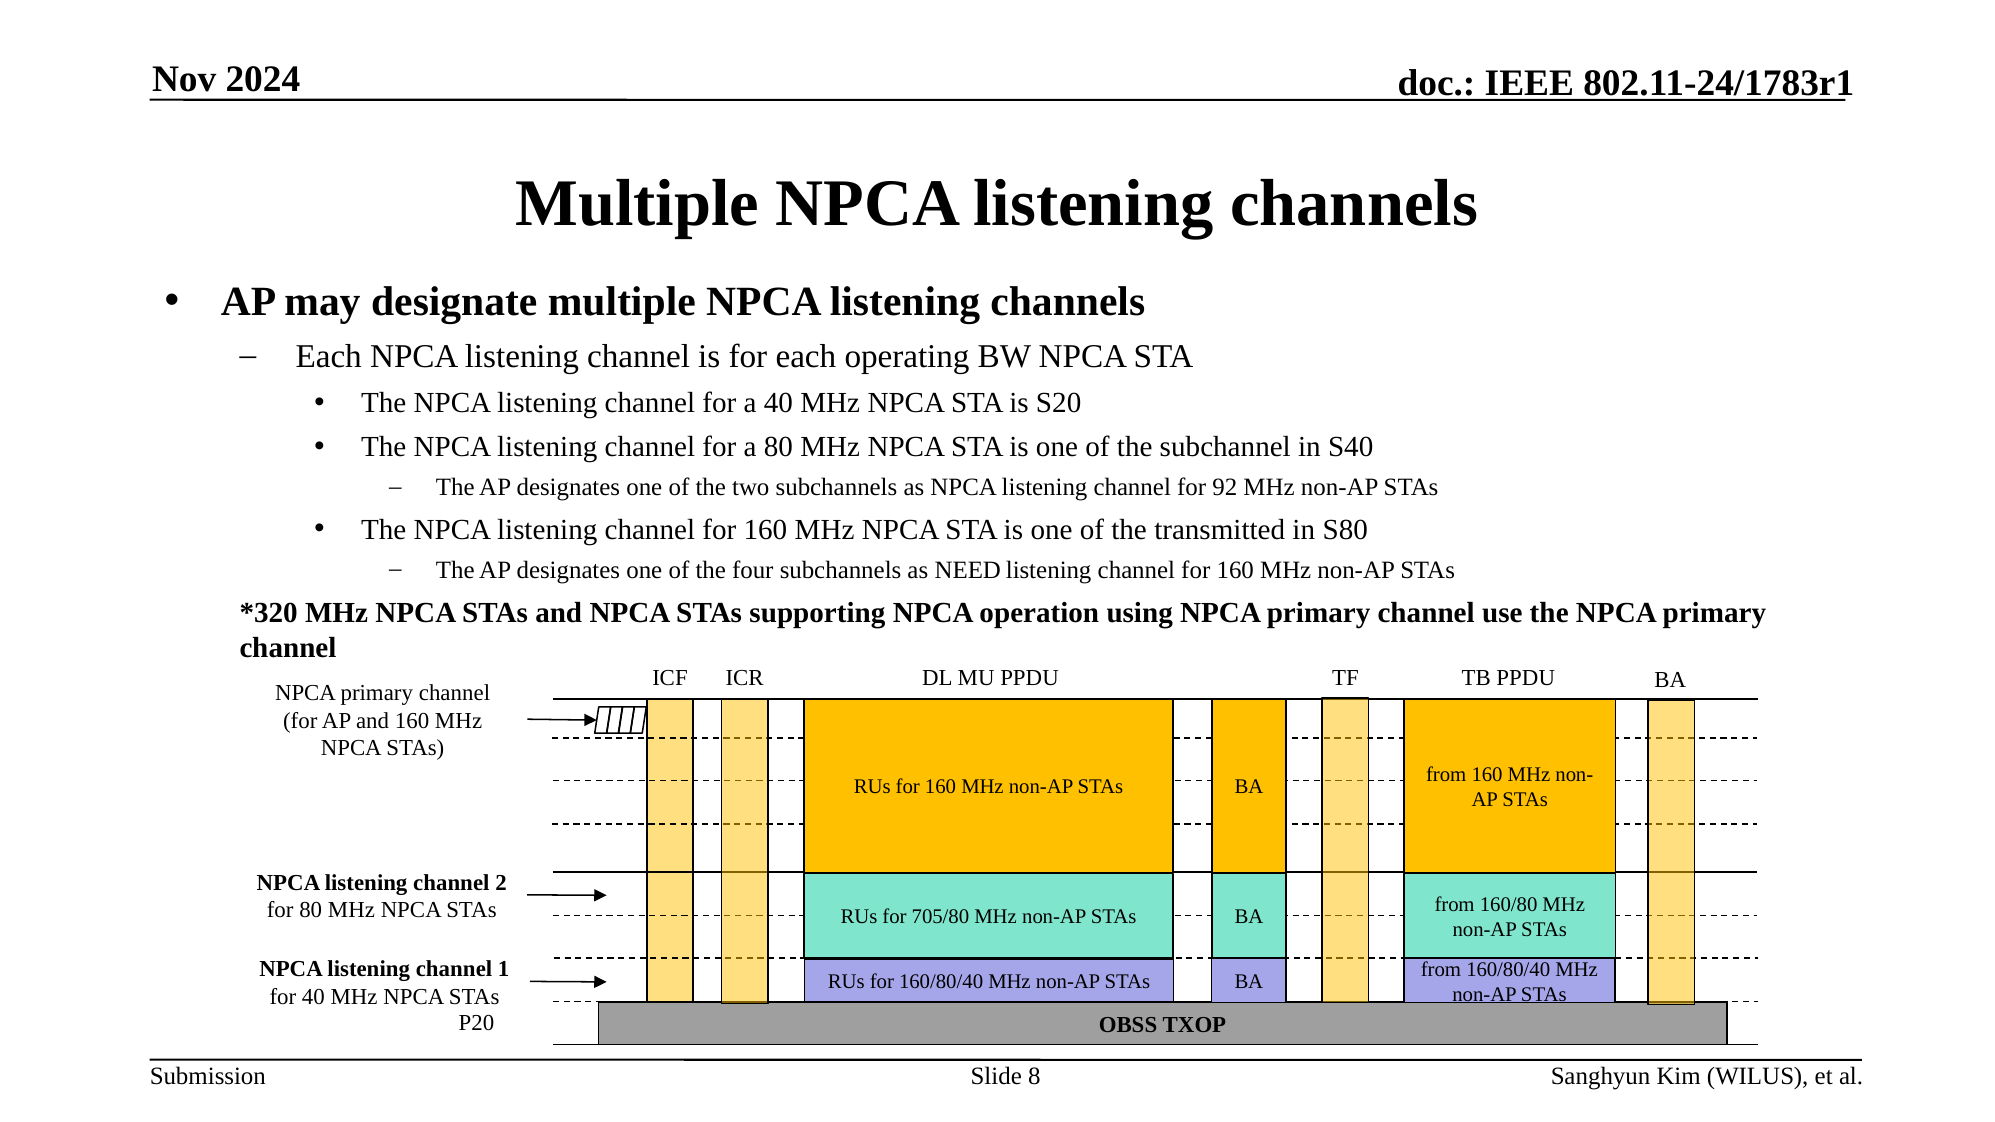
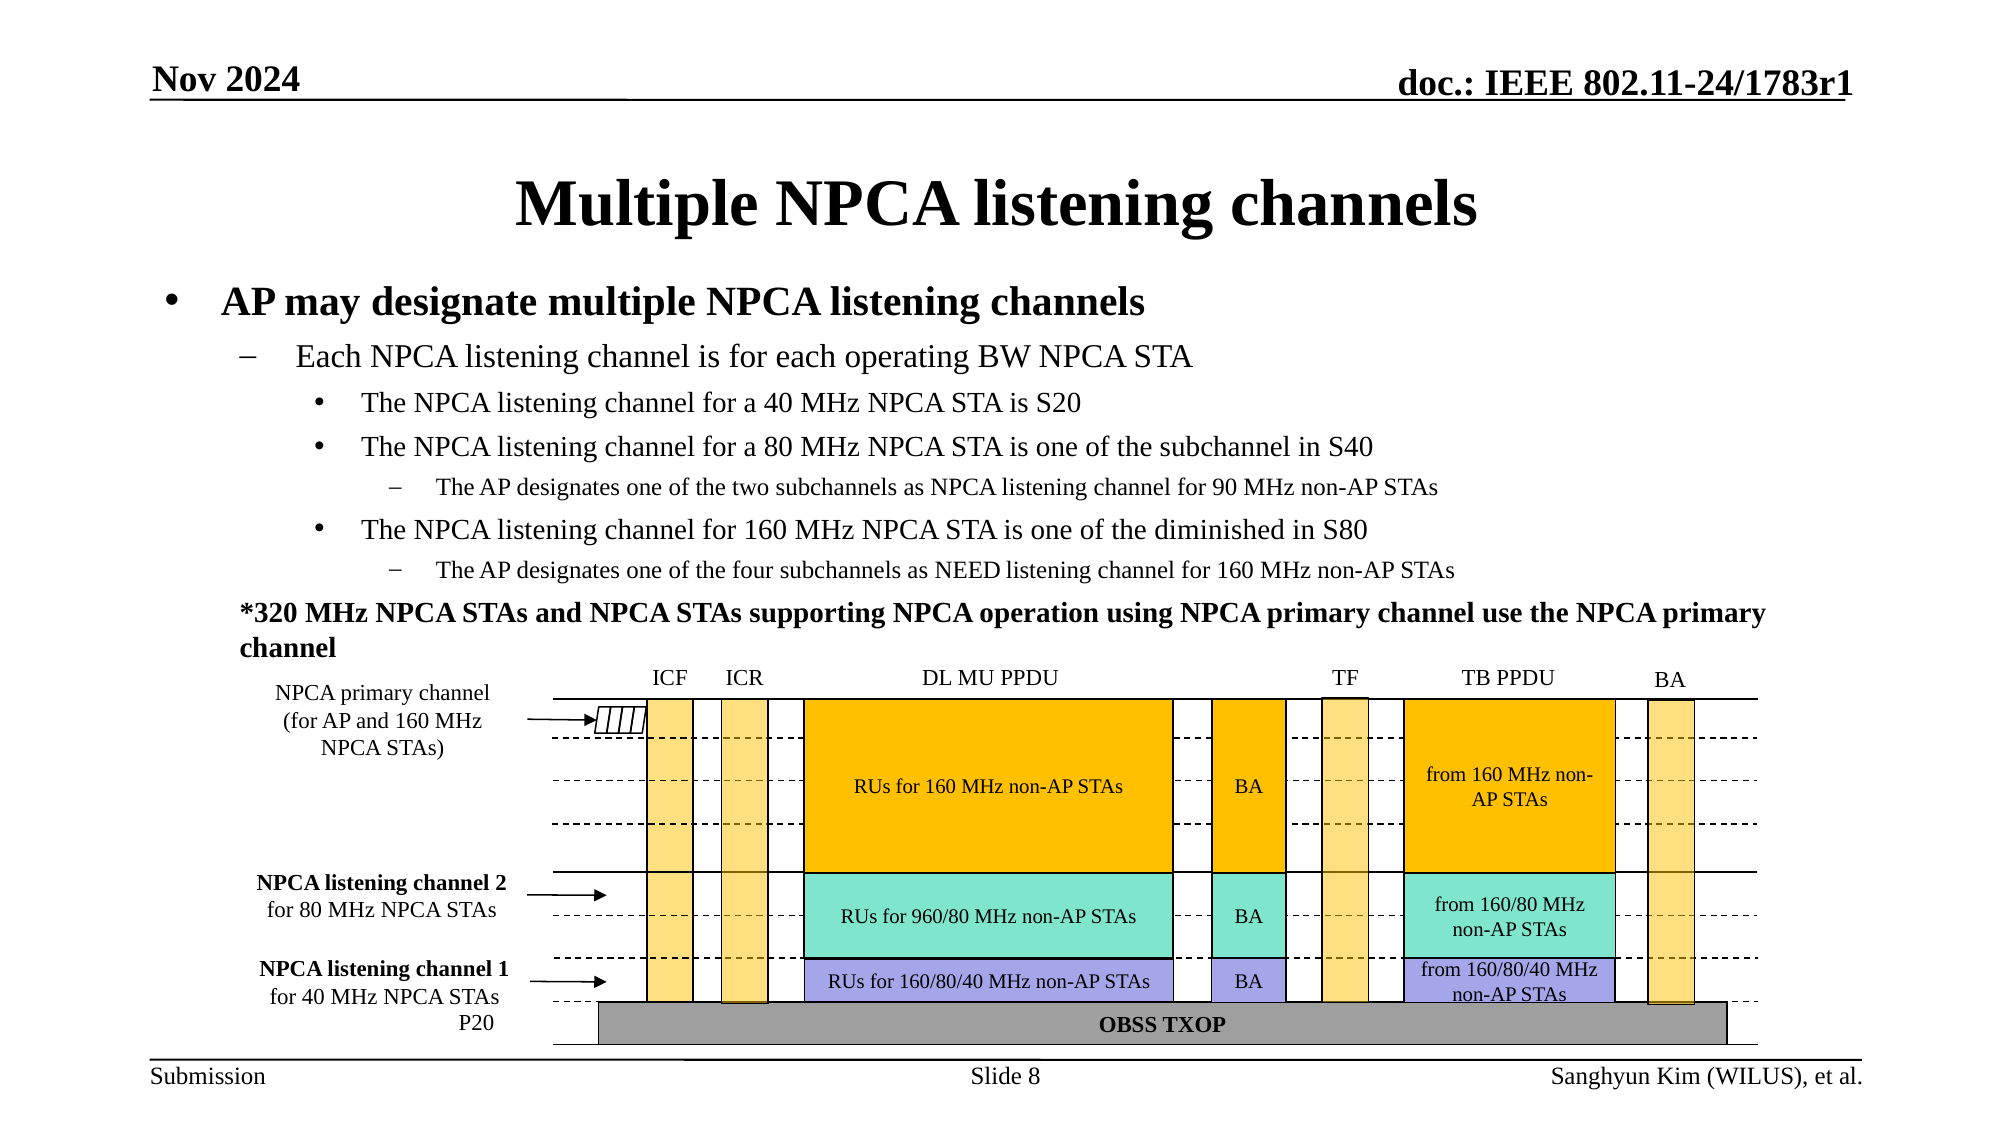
92: 92 -> 90
transmitted: transmitted -> diminished
705/80: 705/80 -> 960/80
